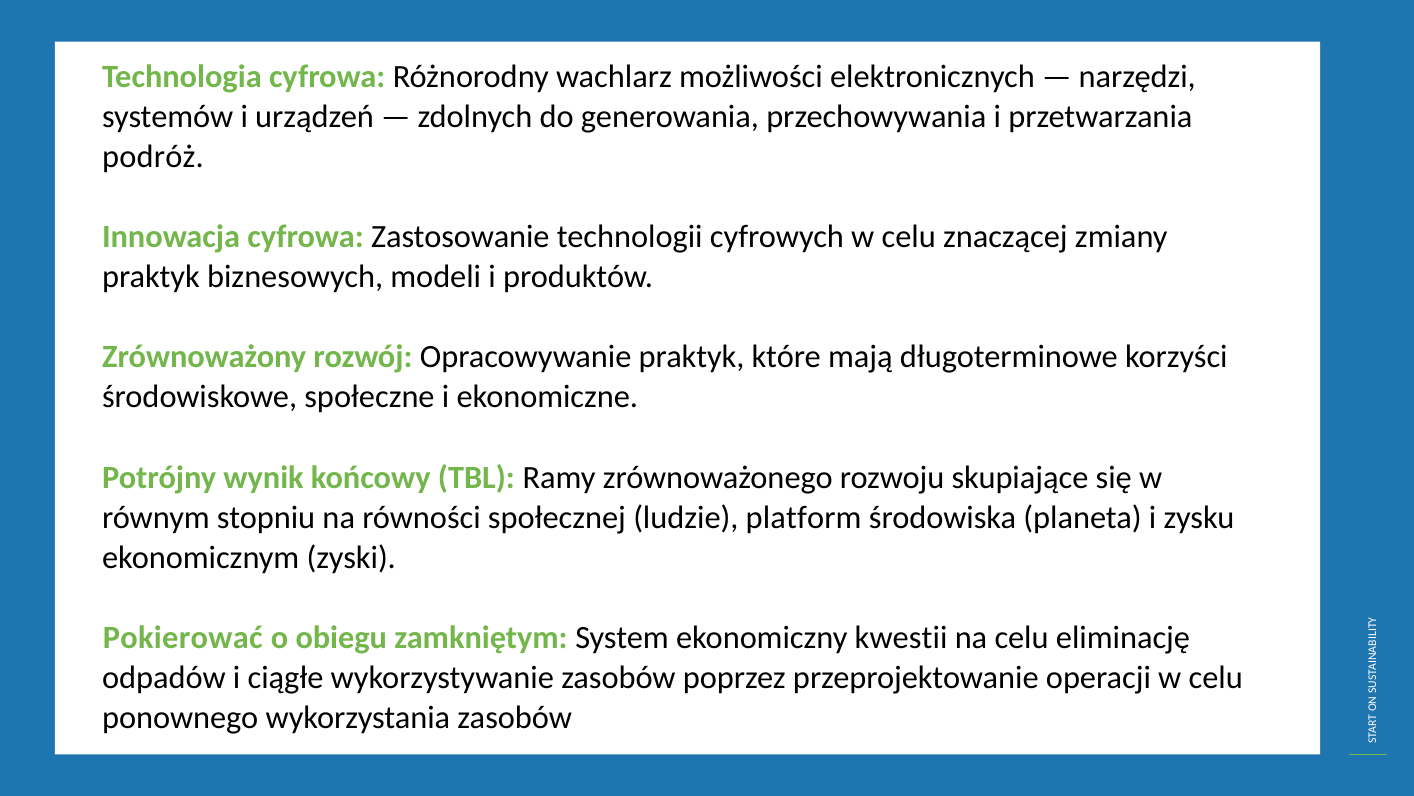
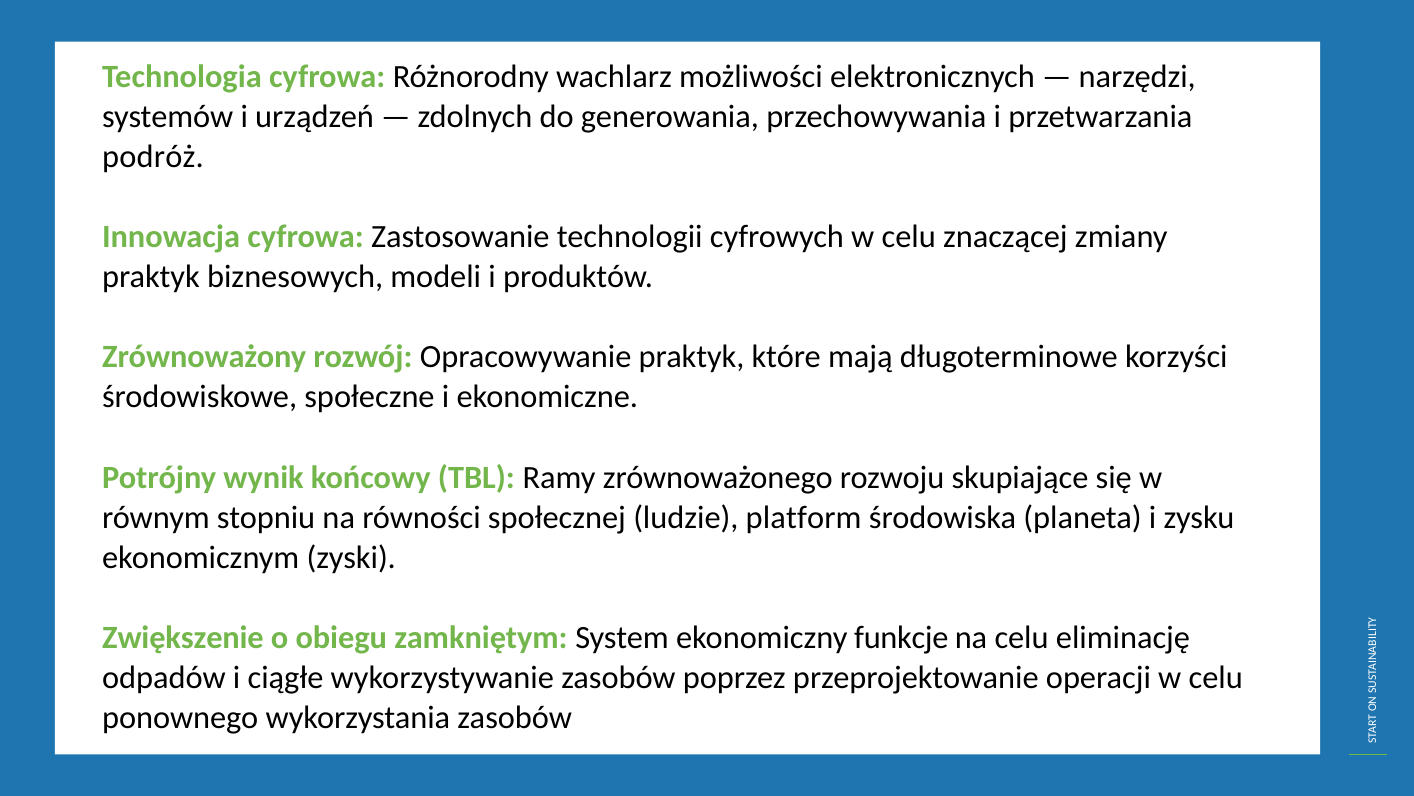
Pokierować: Pokierować -> Zwiększenie
kwestii: kwestii -> funkcje
